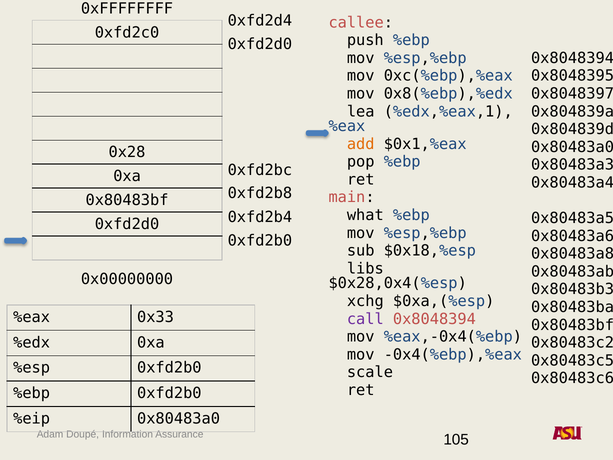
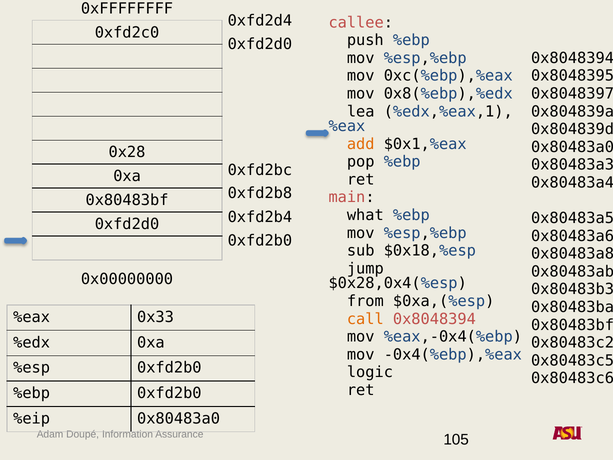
libs: libs -> jump
xchg: xchg -> from
call colour: purple -> orange
scale: scale -> logic
